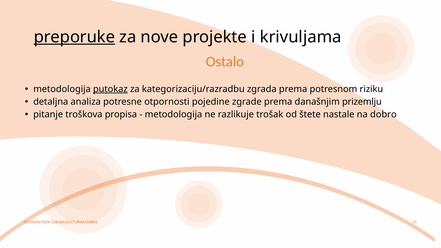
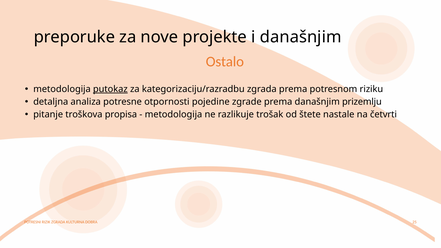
preporuke underline: present -> none
i krivuljama: krivuljama -> današnjim
dobro: dobro -> četvrti
